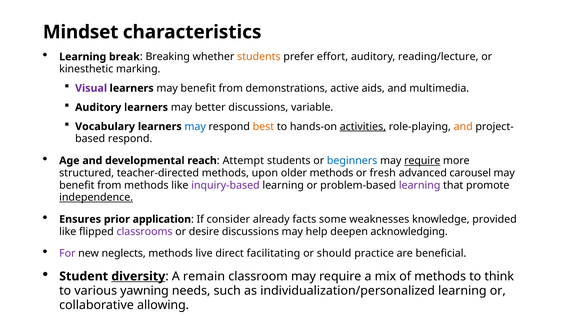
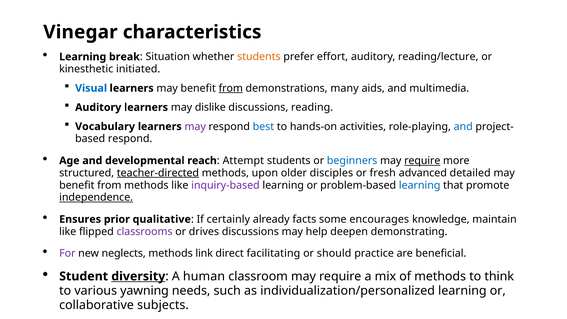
Mindset: Mindset -> Vinegar
Breaking: Breaking -> Situation
marking: marking -> initiated
Visual colour: purple -> blue
from at (231, 88) underline: none -> present
active: active -> many
better: better -> dislike
variable: variable -> reading
may at (195, 127) colour: blue -> purple
best colour: orange -> blue
activities underline: present -> none
and at (463, 127) colour: orange -> blue
teacher-directed underline: none -> present
older methods: methods -> disciples
carousel: carousel -> detailed
learning at (420, 185) colour: purple -> blue
application: application -> qualitative
consider: consider -> certainly
weaknesses: weaknesses -> encourages
provided: provided -> maintain
desire: desire -> drives
acknowledging: acknowledging -> demonstrating
live: live -> link
remain: remain -> human
allowing: allowing -> subjects
